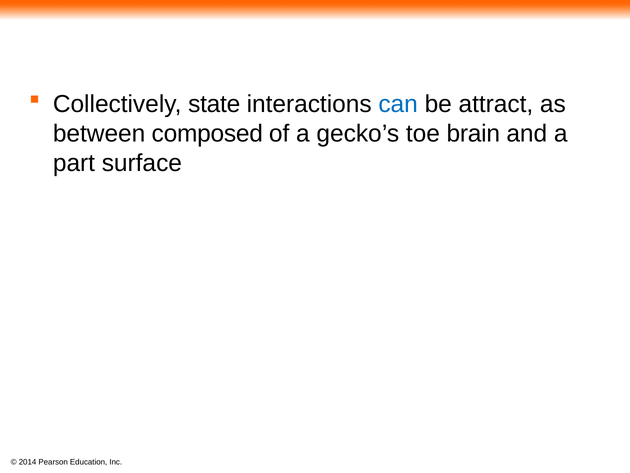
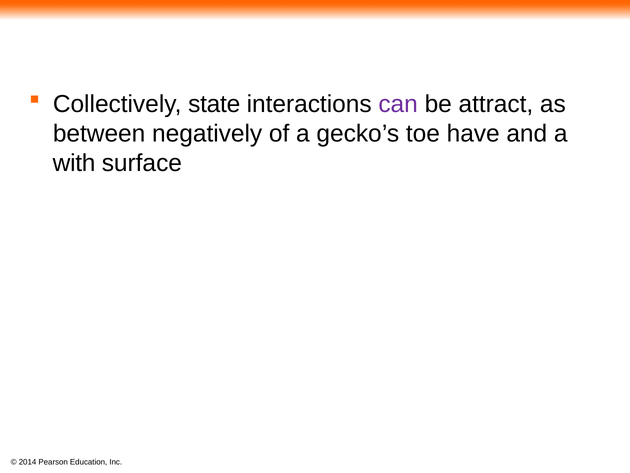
can colour: blue -> purple
composed: composed -> negatively
brain: brain -> have
part: part -> with
